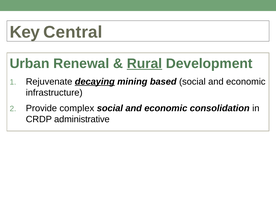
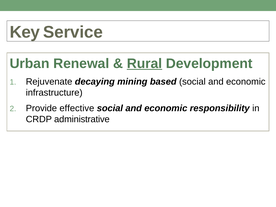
Central: Central -> Service
decaying underline: present -> none
complex: complex -> effective
consolidation: consolidation -> responsibility
